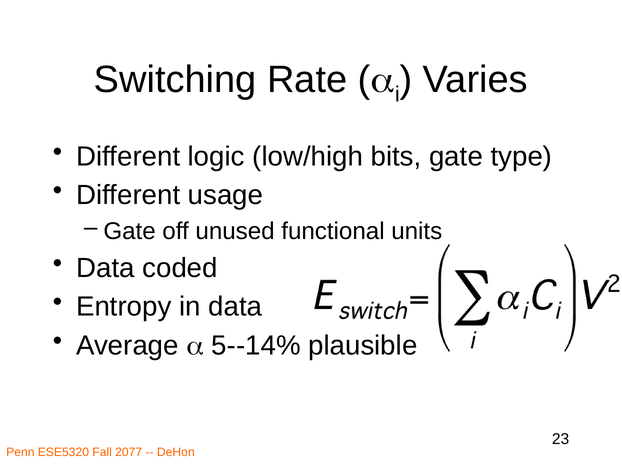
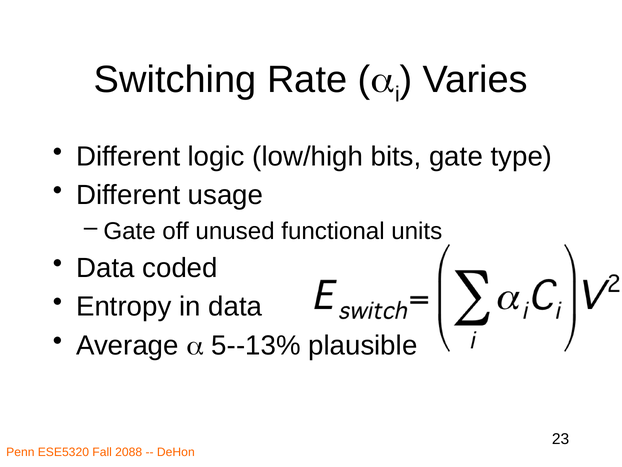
5--14%: 5--14% -> 5--13%
2077: 2077 -> 2088
